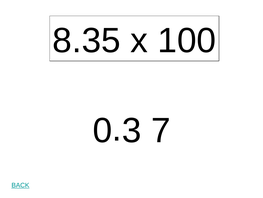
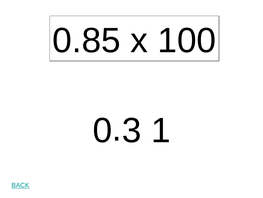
8.35: 8.35 -> 0.85
7: 7 -> 1
